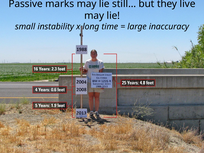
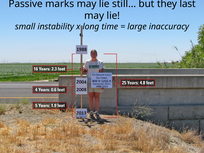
live: live -> last
